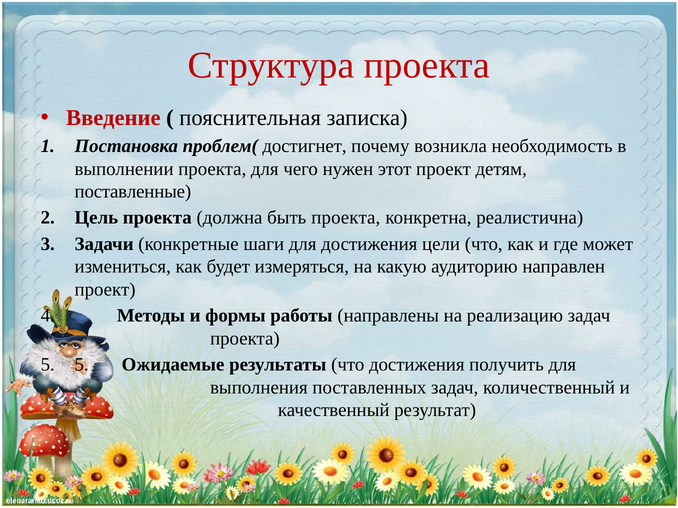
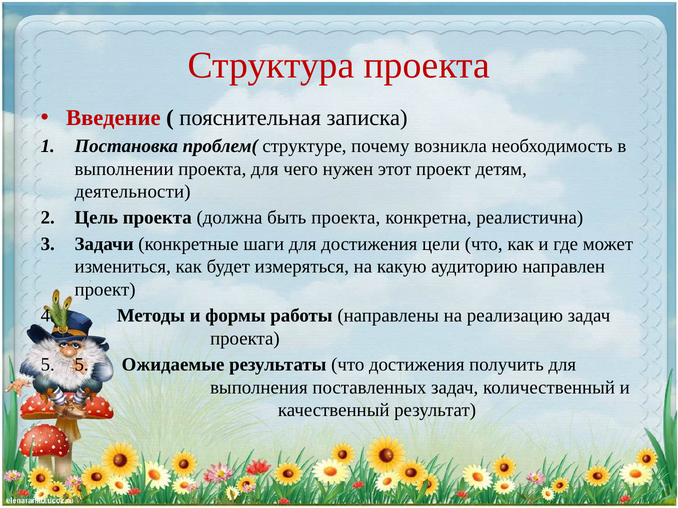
достигнет: достигнет -> структуре
поставленные: поставленные -> деятельности
